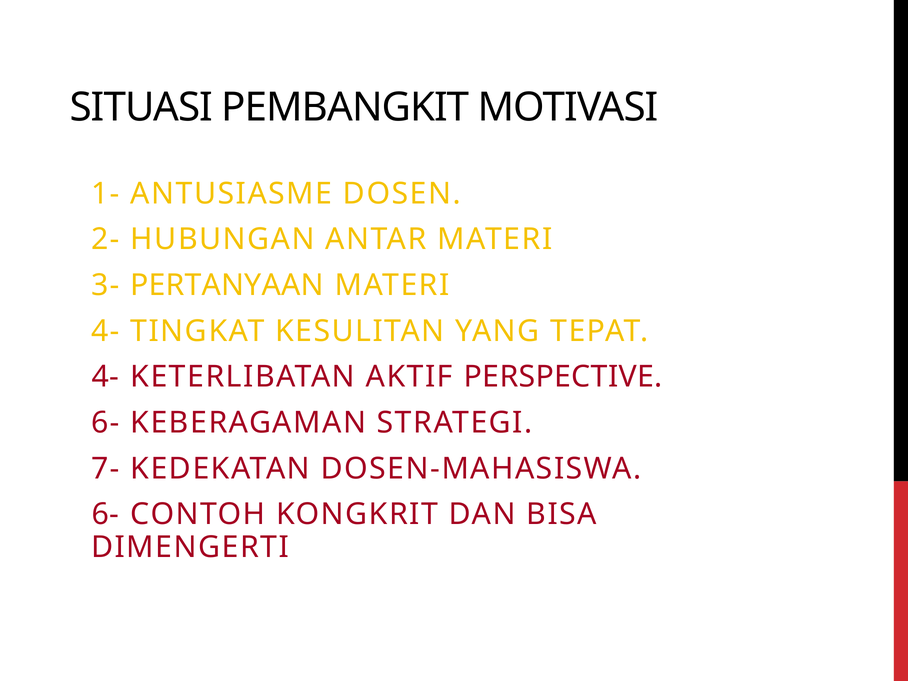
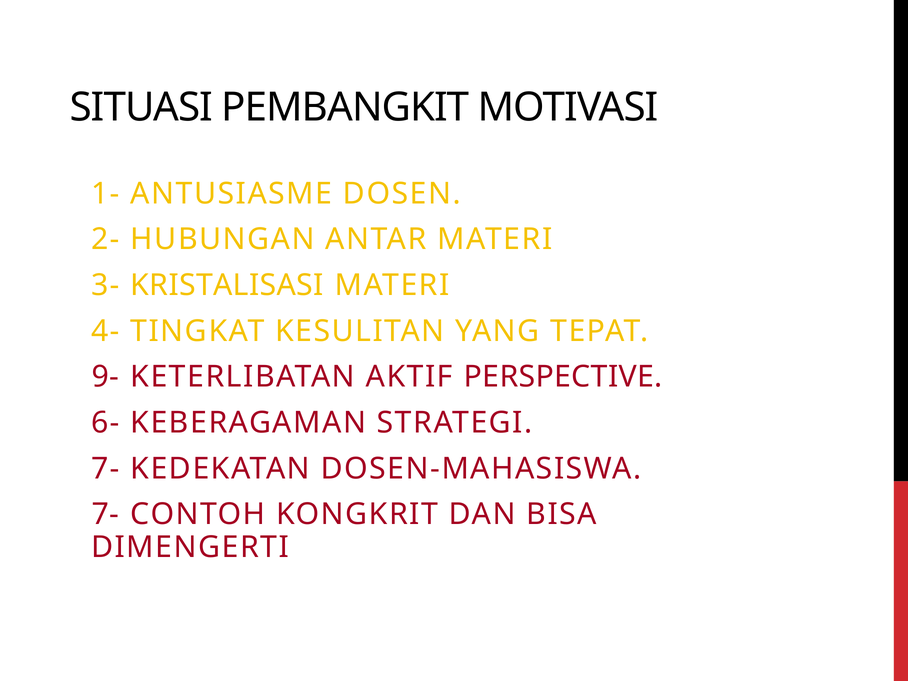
PERTANYAAN: PERTANYAAN -> KRISTALISASI
4- at (105, 377): 4- -> 9-
6- at (105, 514): 6- -> 7-
